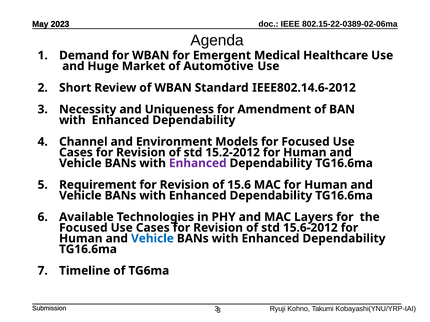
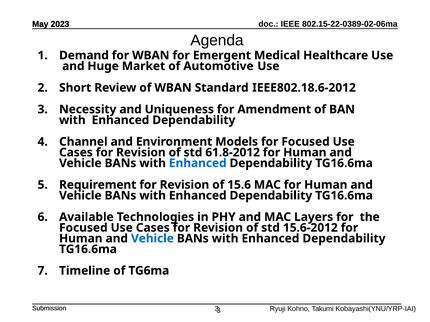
IEEE802.14.6-2012: IEEE802.14.6-2012 -> IEEE802.18.6-2012
15.2-2012: 15.2-2012 -> 61.8-2012
Enhanced at (198, 163) colour: purple -> blue
